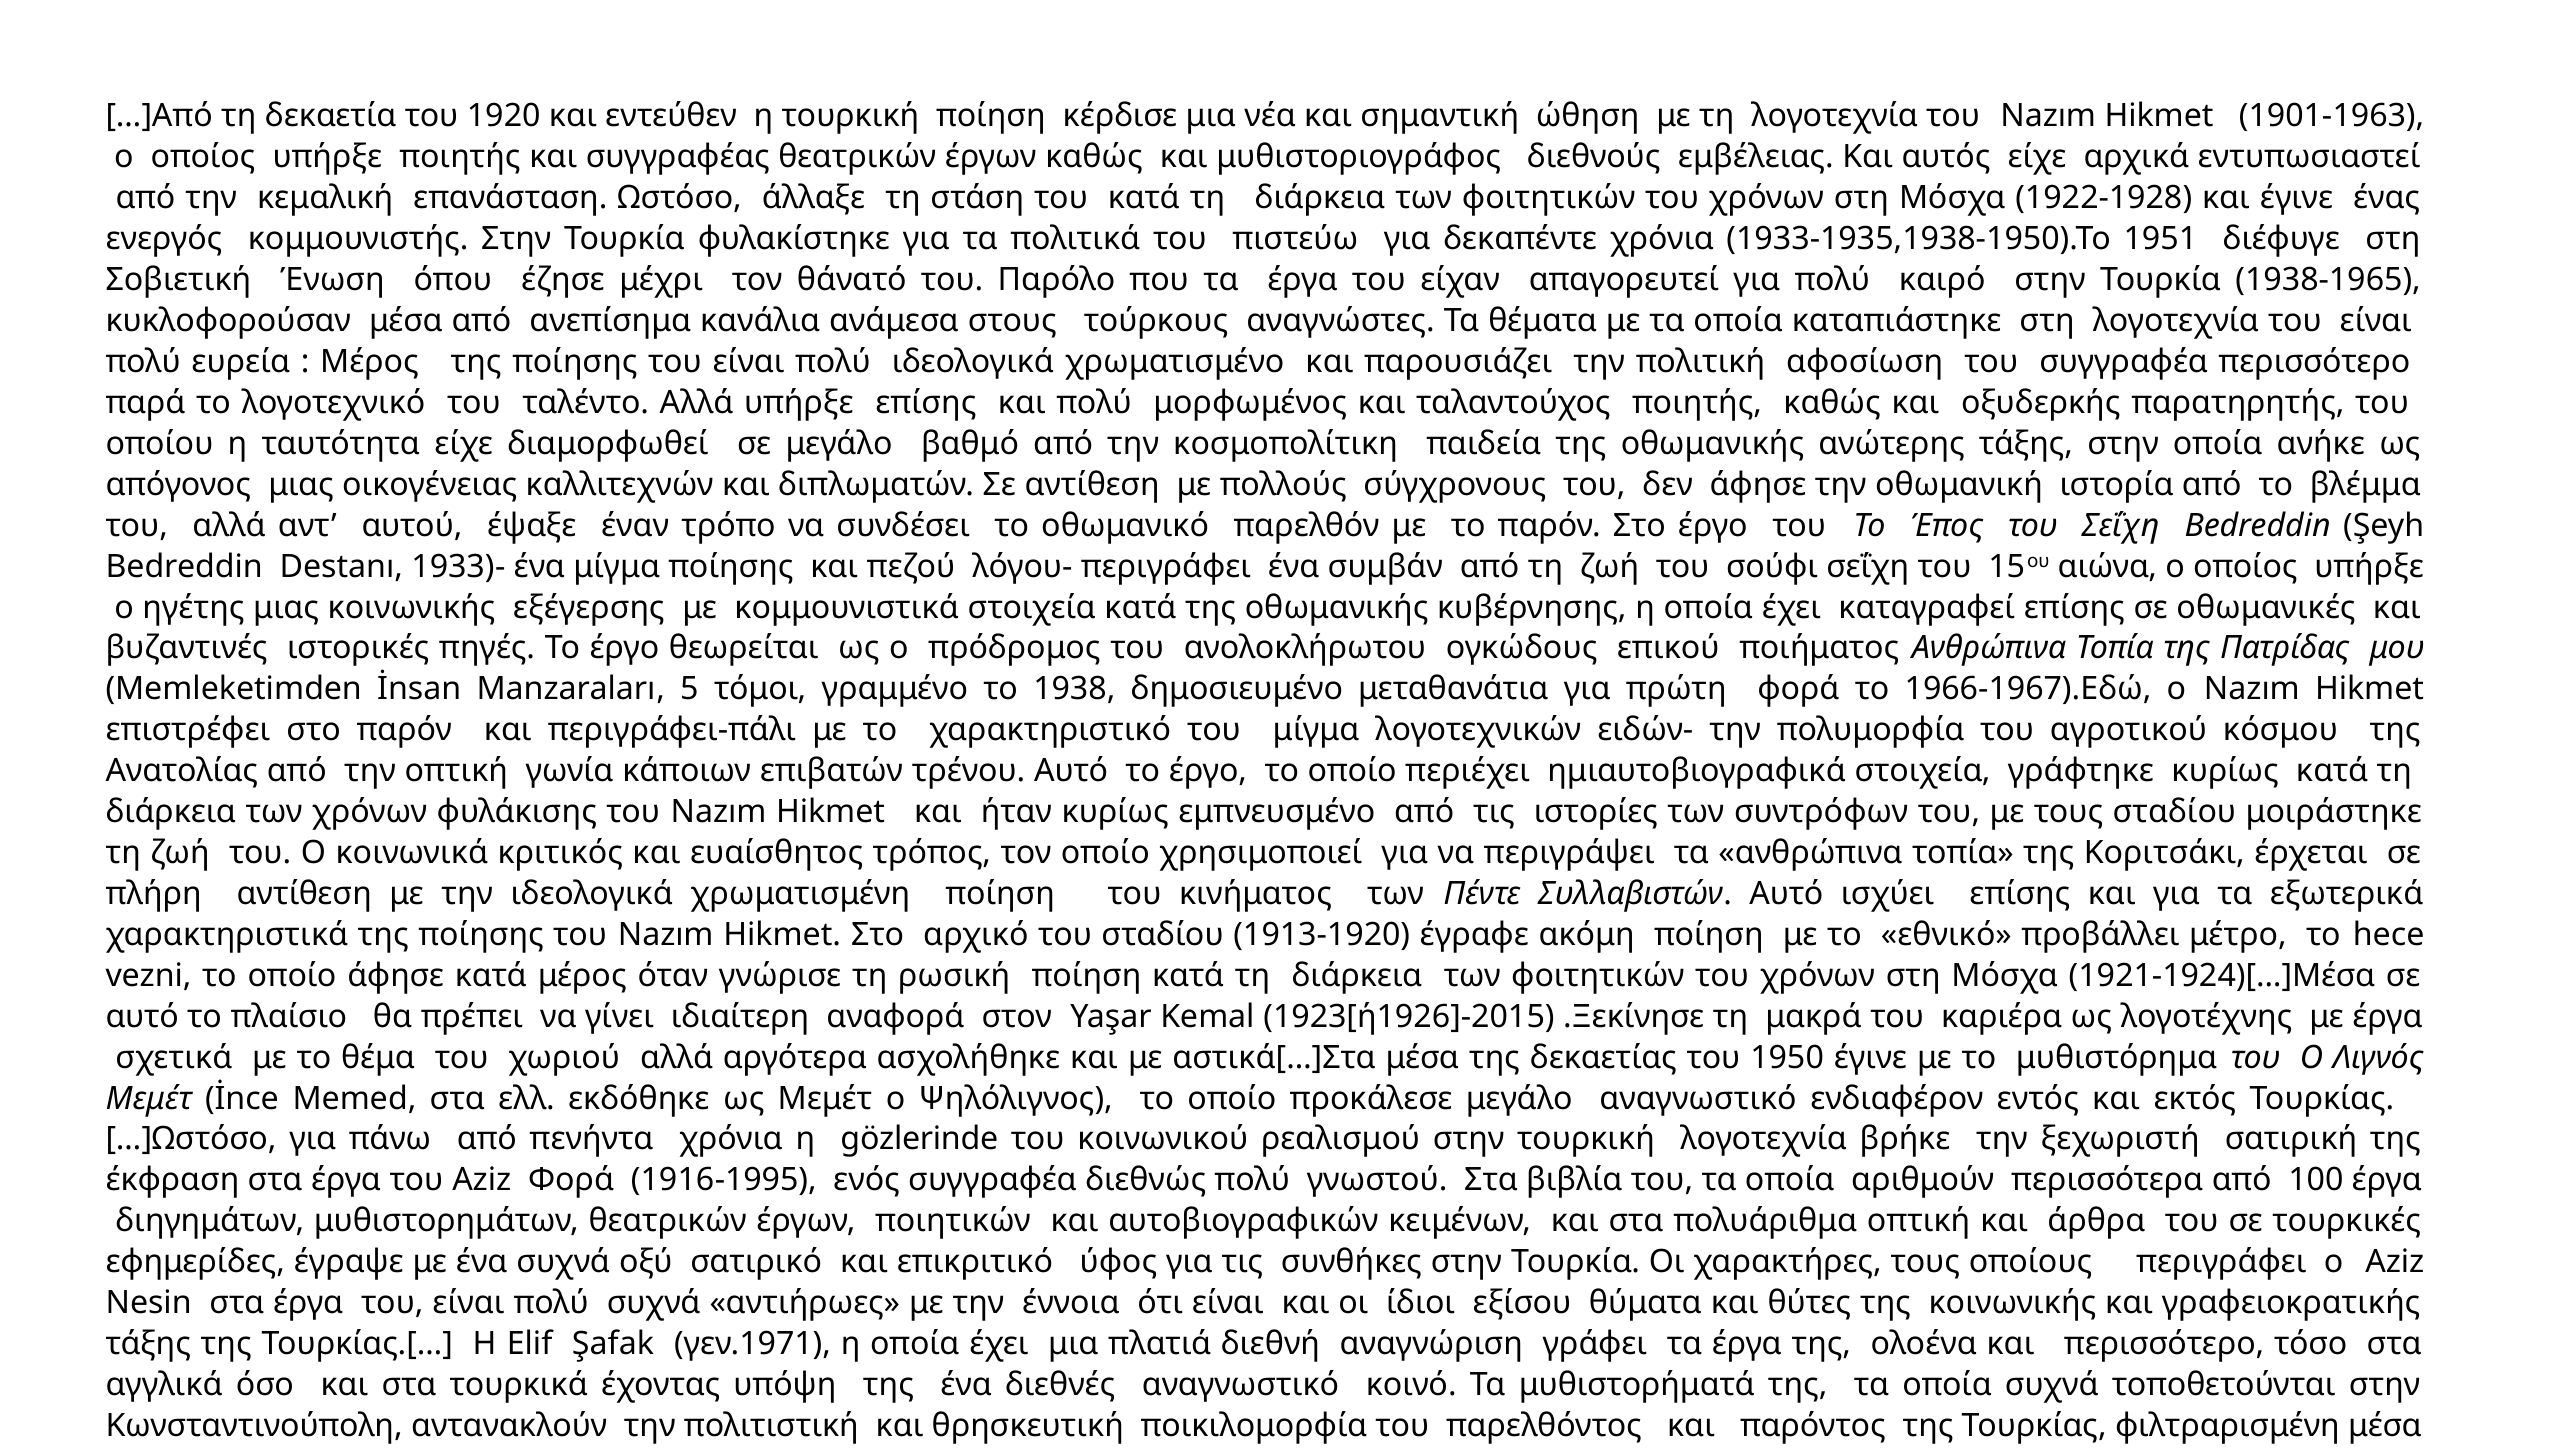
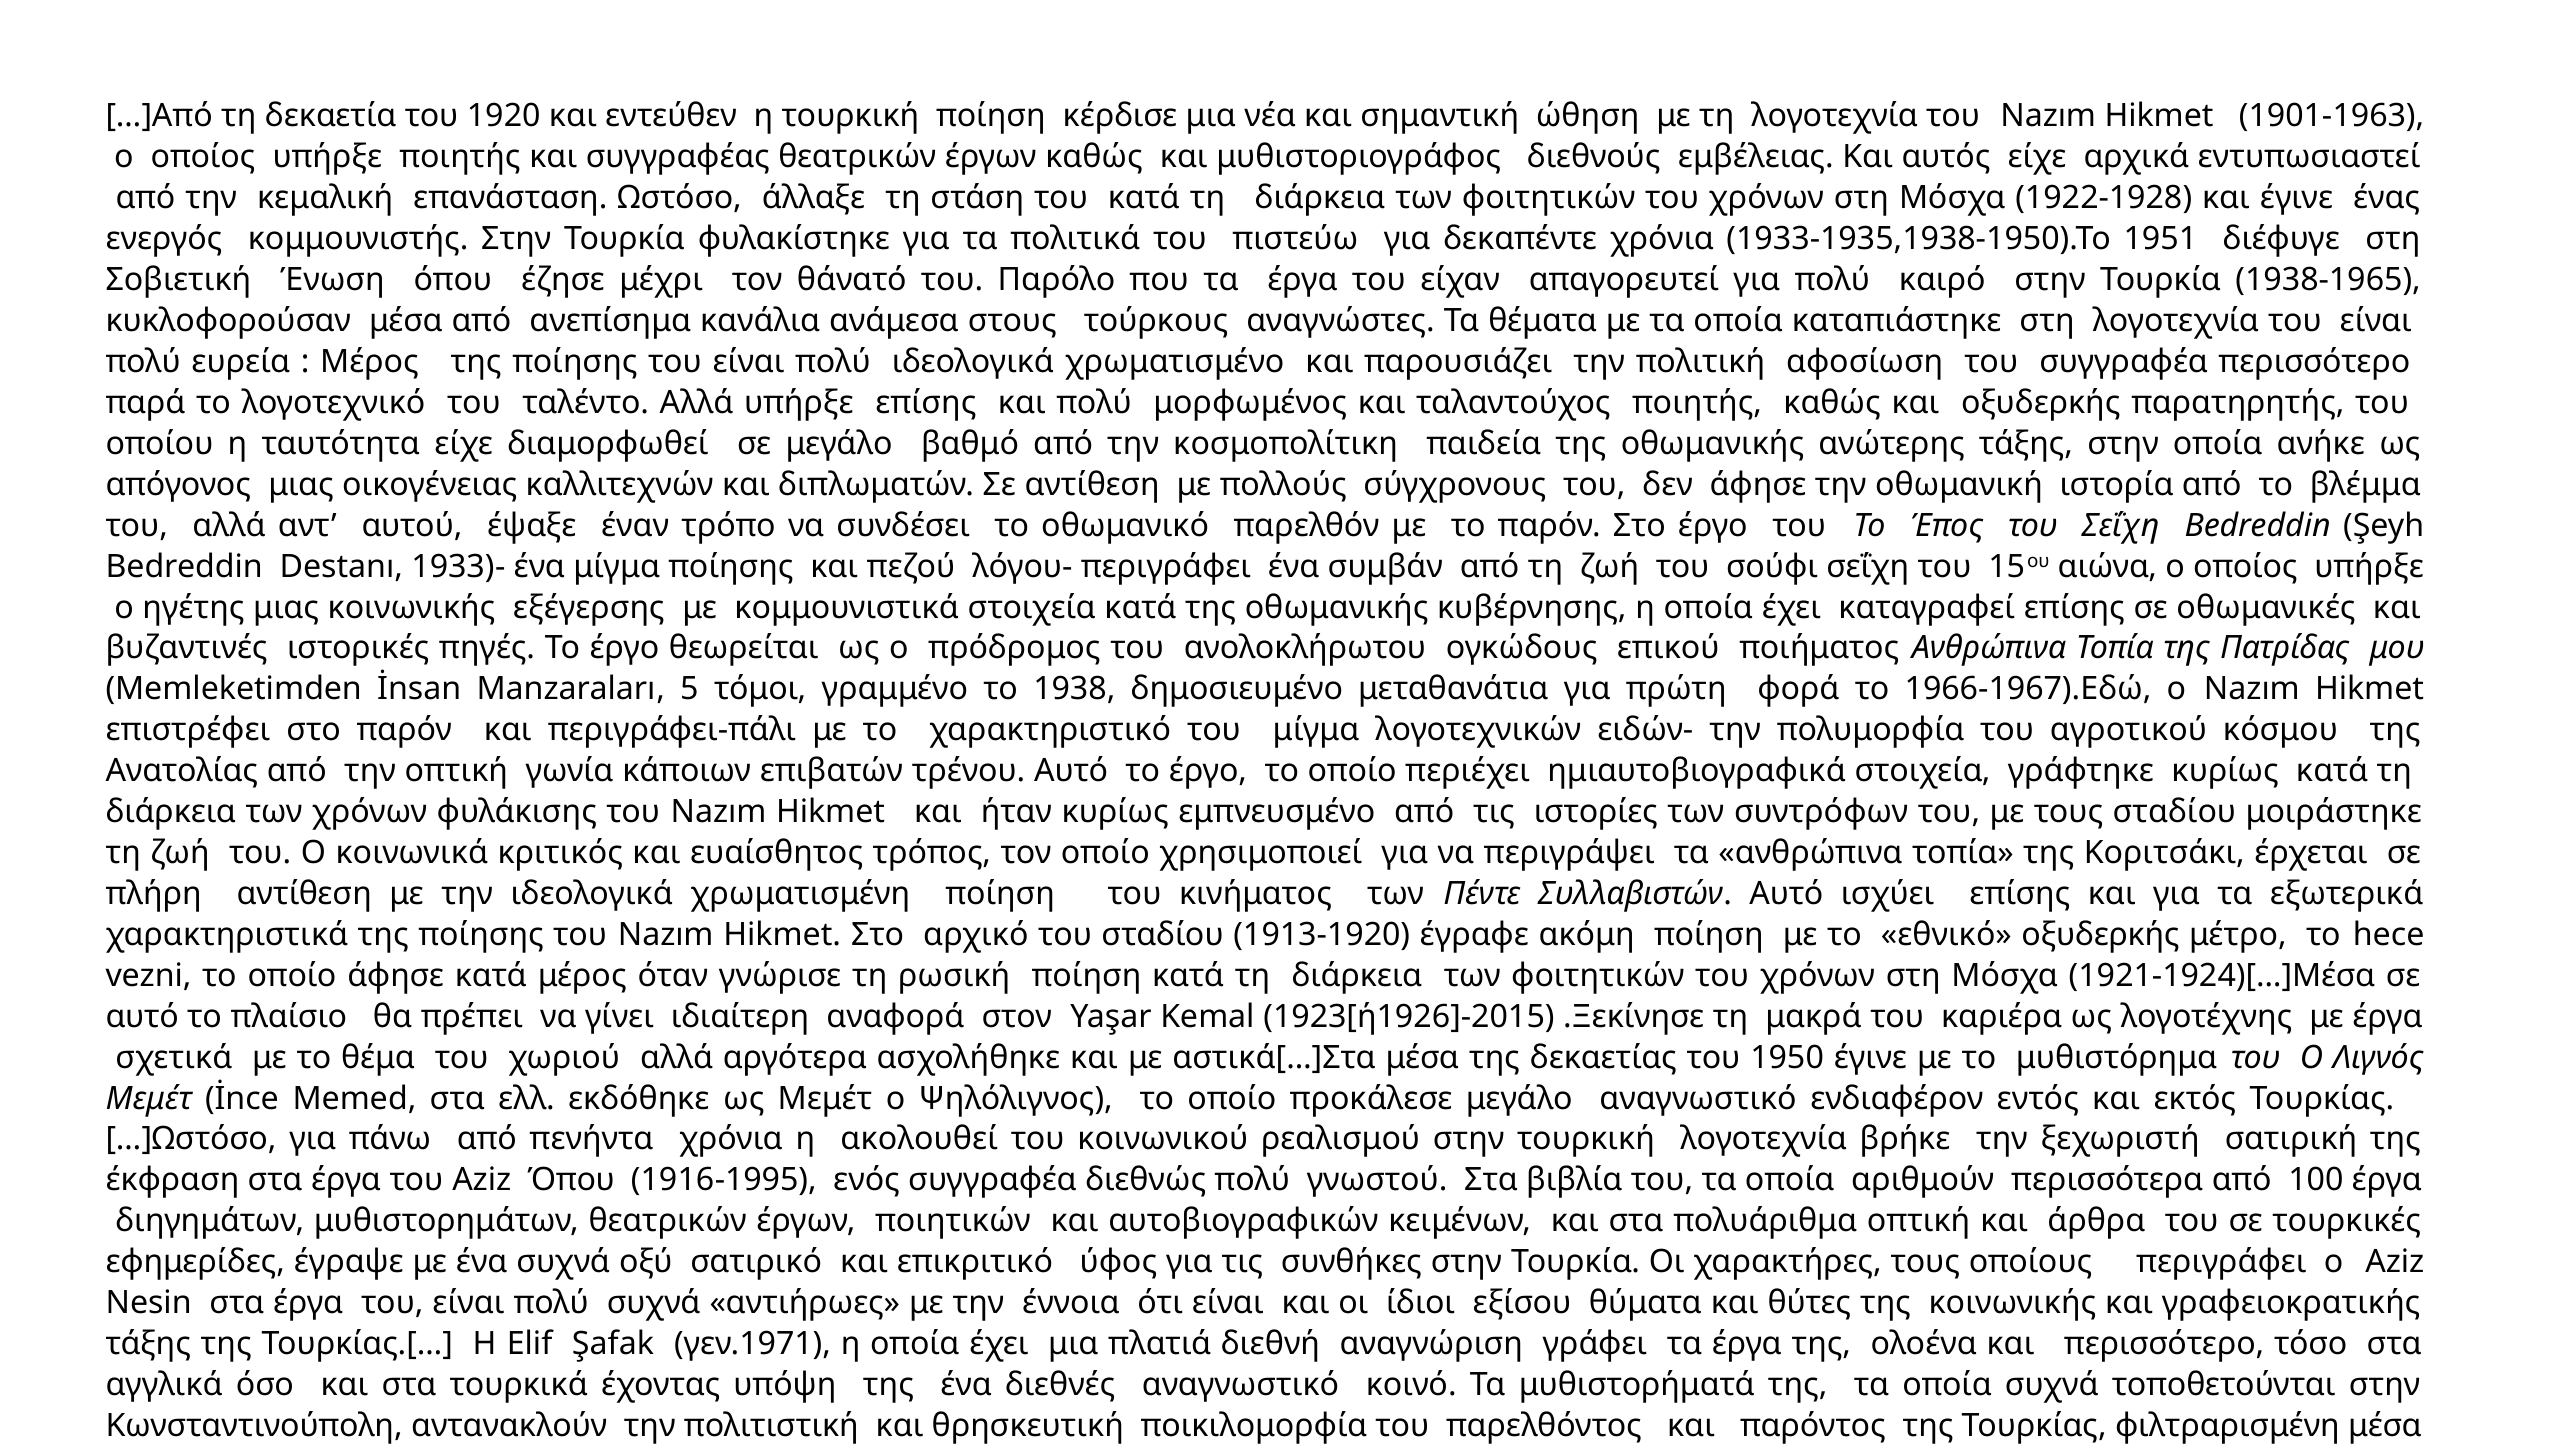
εθνικό προβάλλει: προβάλλει -> οξυδερκής
gözlerinde: gözlerinde -> ακολουθεί
Aziz Φορά: Φορά -> Όπου
